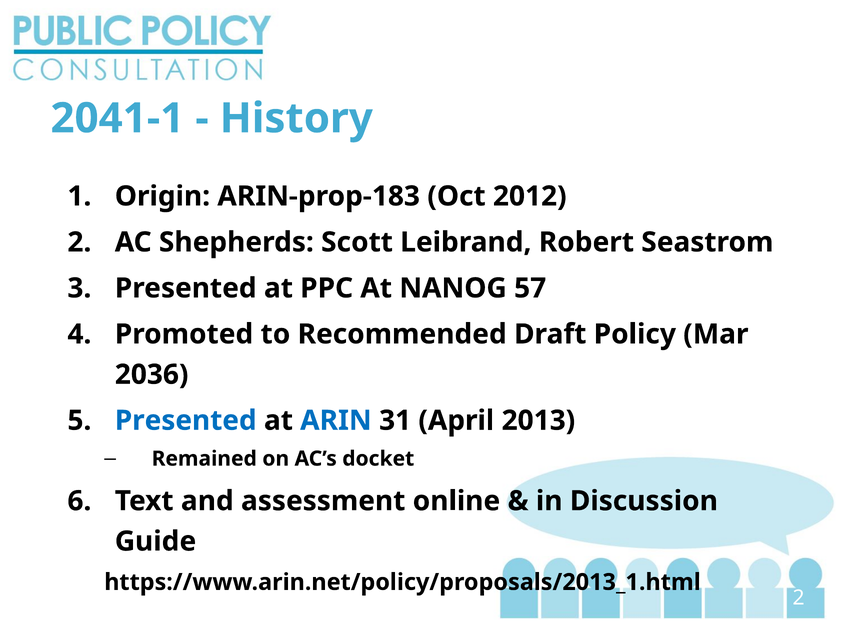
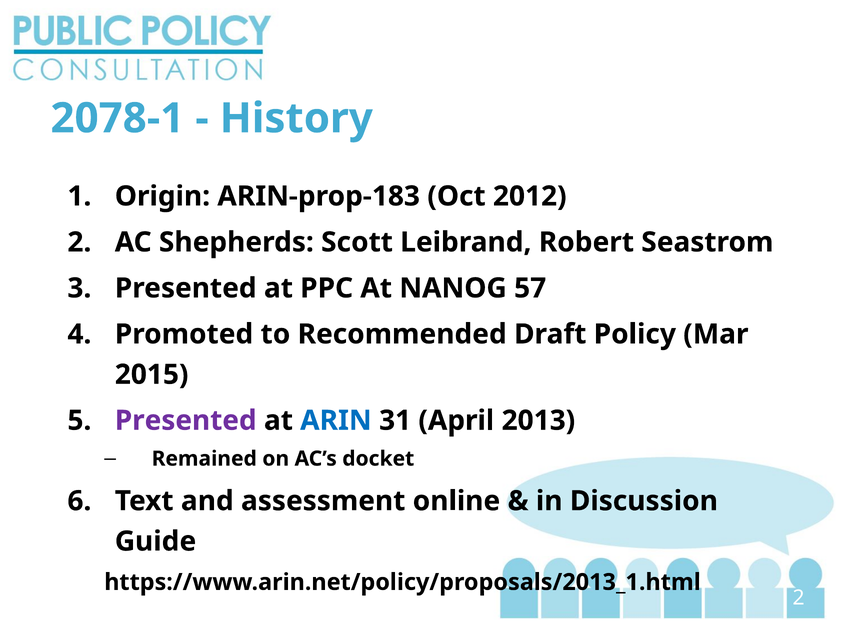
2041-1: 2041-1 -> 2078-1
2036: 2036 -> 2015
Presented at (186, 421) colour: blue -> purple
